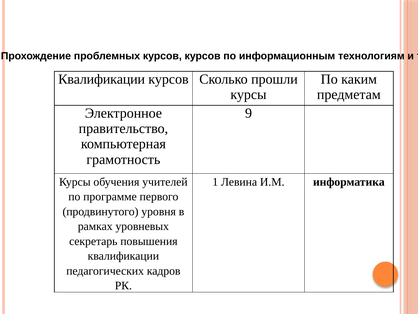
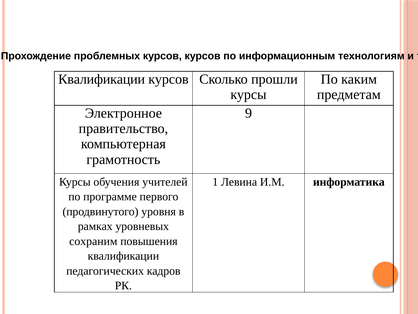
секретарь: секретарь -> сохраним
